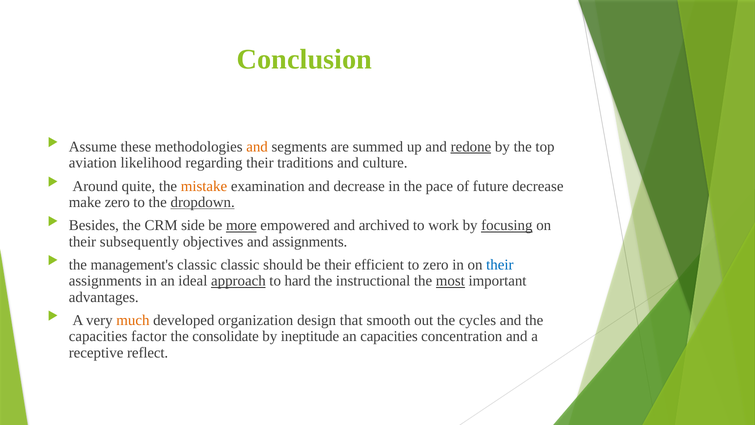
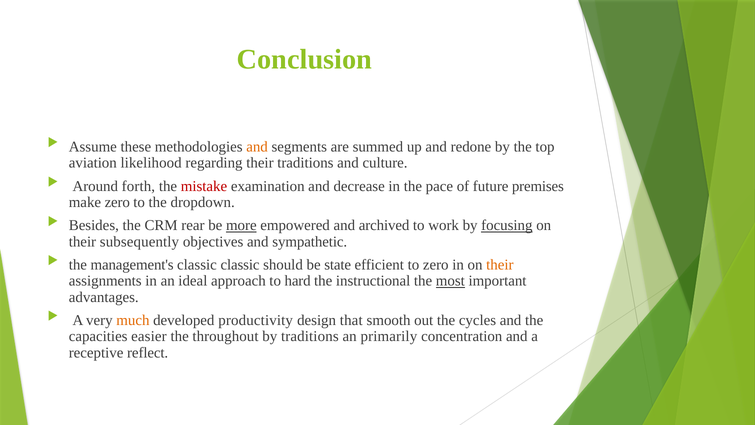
redone underline: present -> none
quite: quite -> forth
mistake colour: orange -> red
future decrease: decrease -> premises
dropdown underline: present -> none
side: side -> rear
and assignments: assignments -> sympathetic
be their: their -> state
their at (500, 265) colour: blue -> orange
approach underline: present -> none
organization: organization -> productivity
factor: factor -> easier
consolidate: consolidate -> throughout
by ineptitude: ineptitude -> traditions
an capacities: capacities -> primarily
